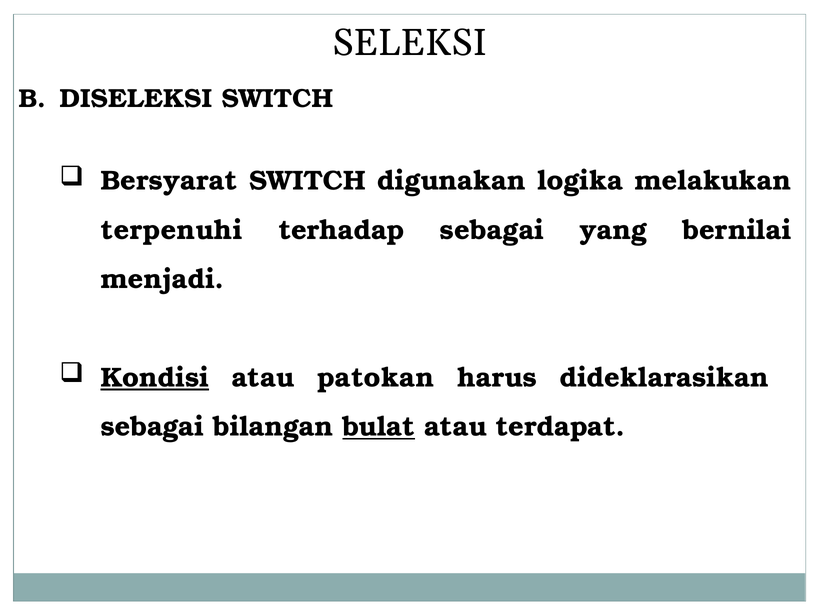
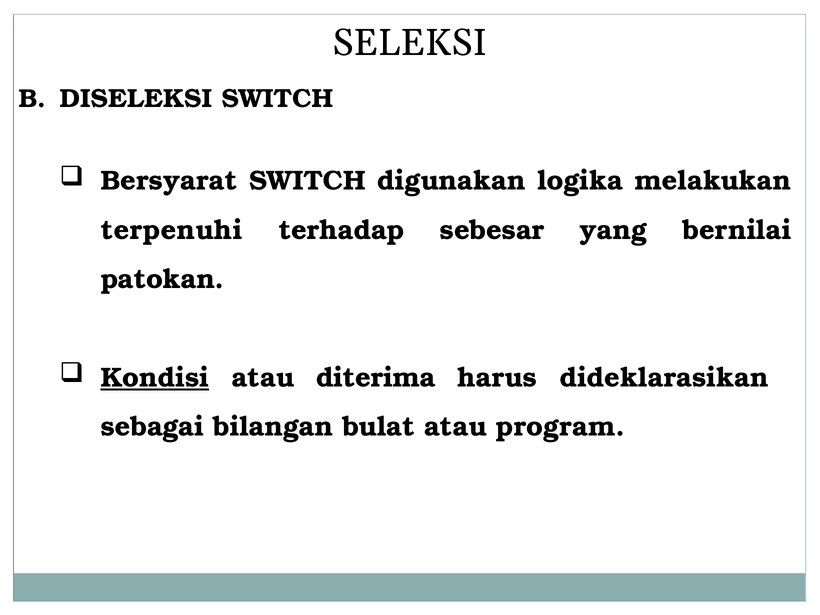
terhadap sebagai: sebagai -> sebesar
menjadi: menjadi -> patokan
patokan: patokan -> diterima
bulat underline: present -> none
terdapat: terdapat -> program
